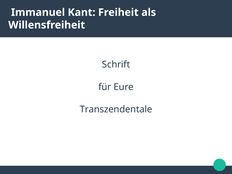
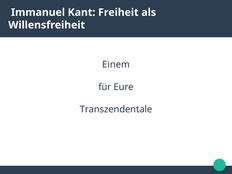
Schrift: Schrift -> Einem
